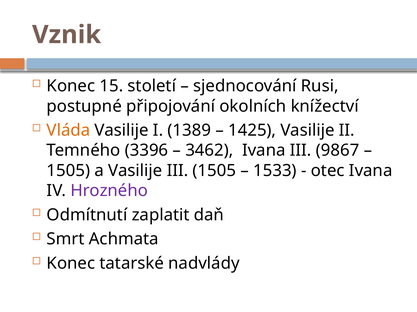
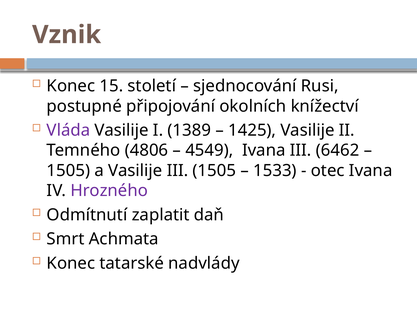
Vláda colour: orange -> purple
3396: 3396 -> 4806
3462: 3462 -> 4549
9867: 9867 -> 6462
